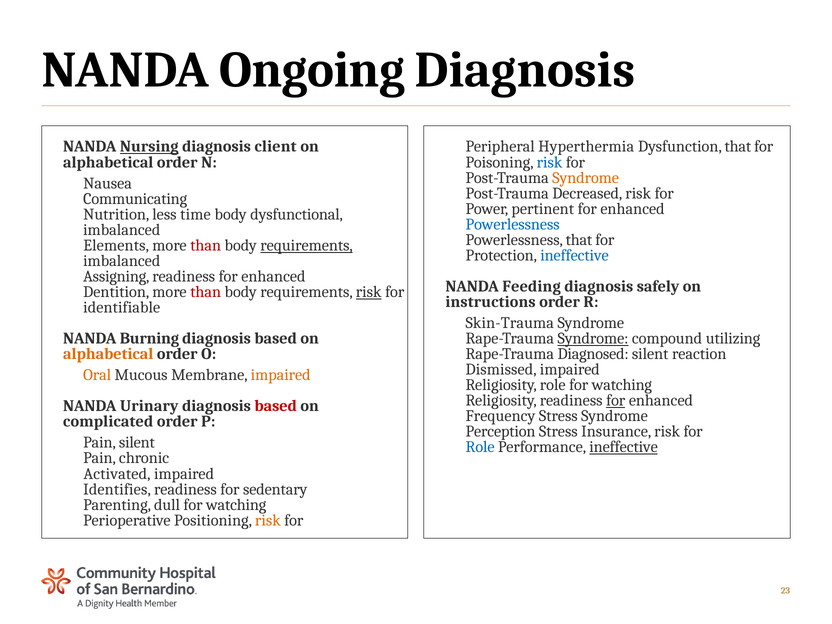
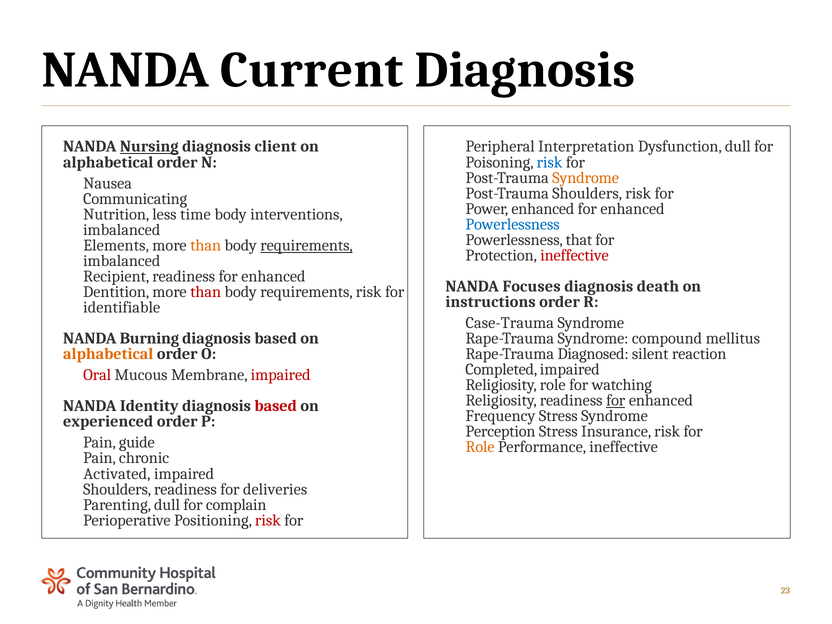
Ongoing: Ongoing -> Current
Hyperthermia: Hyperthermia -> Interpretation
Dysfunction that: that -> dull
Post-Trauma Decreased: Decreased -> Shoulders
Power pertinent: pertinent -> enhanced
dysfunctional: dysfunctional -> interventions
than at (206, 245) colour: red -> orange
ineffective at (574, 255) colour: blue -> red
Assigning: Assigning -> Recipient
Feeding: Feeding -> Focuses
safely: safely -> death
risk at (369, 292) underline: present -> none
Skin-Trauma: Skin-Trauma -> Case-Trauma
Syndrome at (593, 338) underline: present -> none
utilizing: utilizing -> mellitus
Dismissed: Dismissed -> Completed
Oral colour: orange -> red
impaired at (281, 375) colour: orange -> red
Urinary: Urinary -> Identity
complicated: complicated -> experienced
Pain silent: silent -> guide
Role at (480, 447) colour: blue -> orange
ineffective at (624, 447) underline: present -> none
Identifies at (117, 489): Identifies -> Shoulders
sedentary: sedentary -> deliveries
watching at (236, 505): watching -> complain
risk at (268, 520) colour: orange -> red
